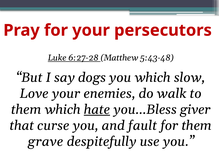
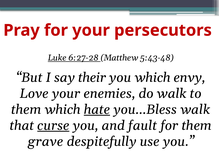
dogs: dogs -> their
slow: slow -> envy
you…Bless giver: giver -> walk
curse underline: none -> present
